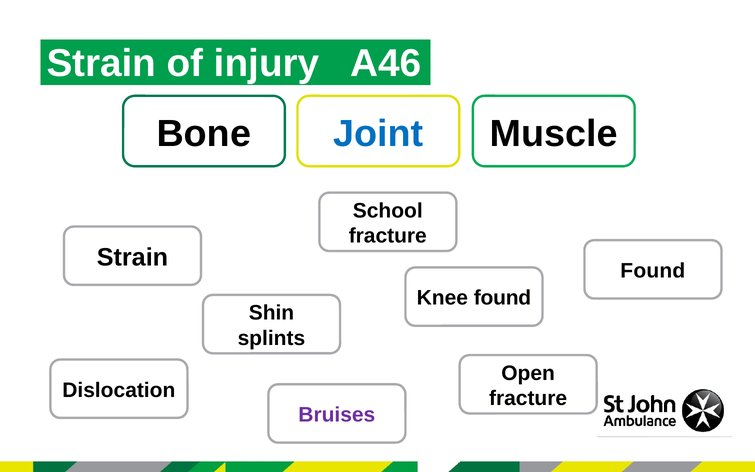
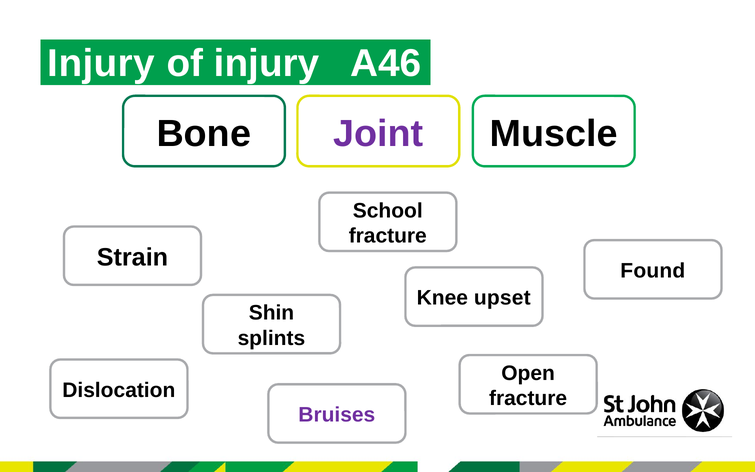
Strain at (101, 63): Strain -> Injury
Joint colour: blue -> purple
Knee found: found -> upset
